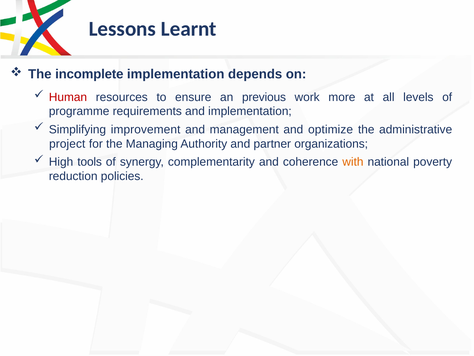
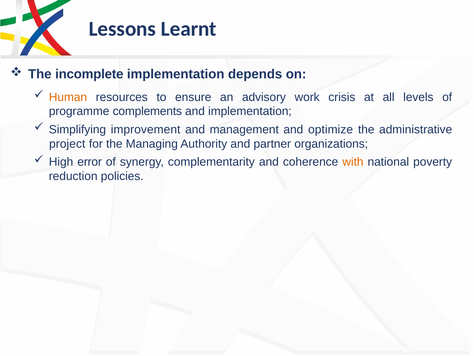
Human colour: red -> orange
previous: previous -> advisory
more: more -> crisis
requirements: requirements -> complements
tools: tools -> error
